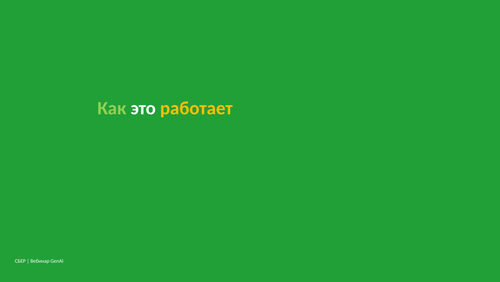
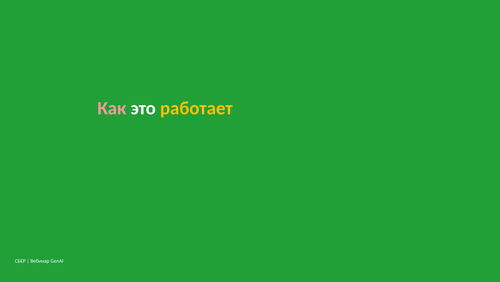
Как colour: light green -> pink
